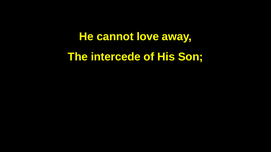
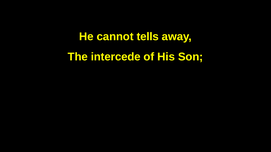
love: love -> tells
